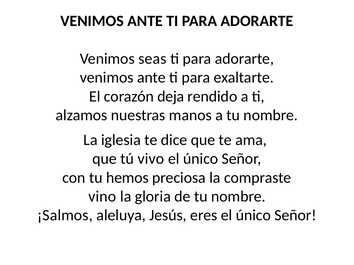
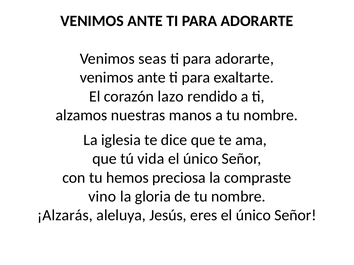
deja: deja -> lazo
vivo: vivo -> vida
¡Salmos: ¡Salmos -> ¡Alzarás
